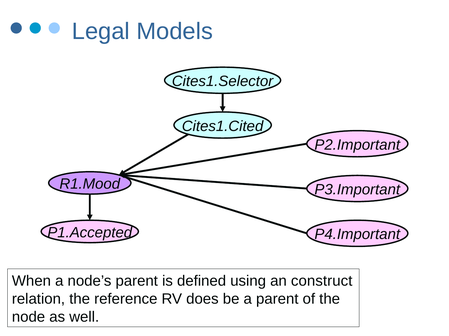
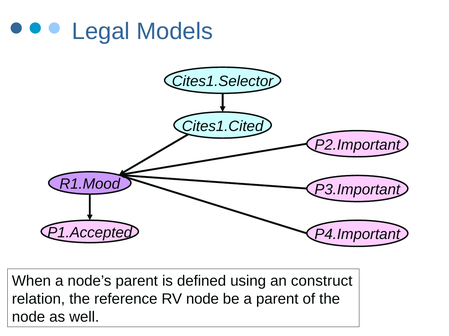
RV does: does -> node
